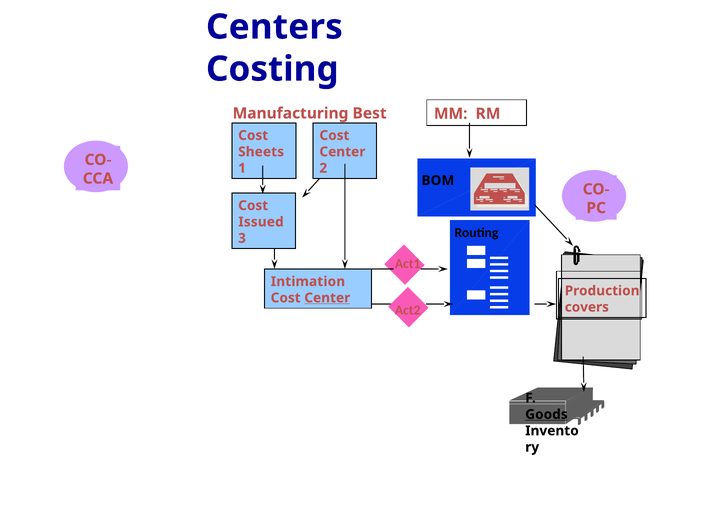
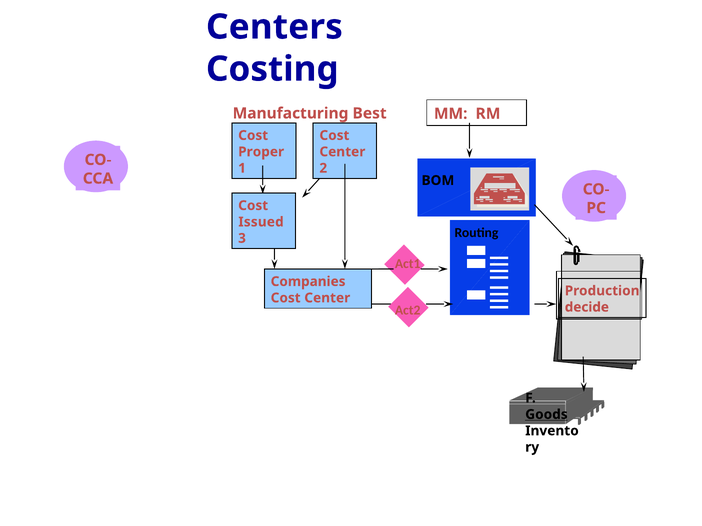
Sheets: Sheets -> Proper
Intimation: Intimation -> Companies
Center at (327, 298) underline: present -> none
covers: covers -> decide
